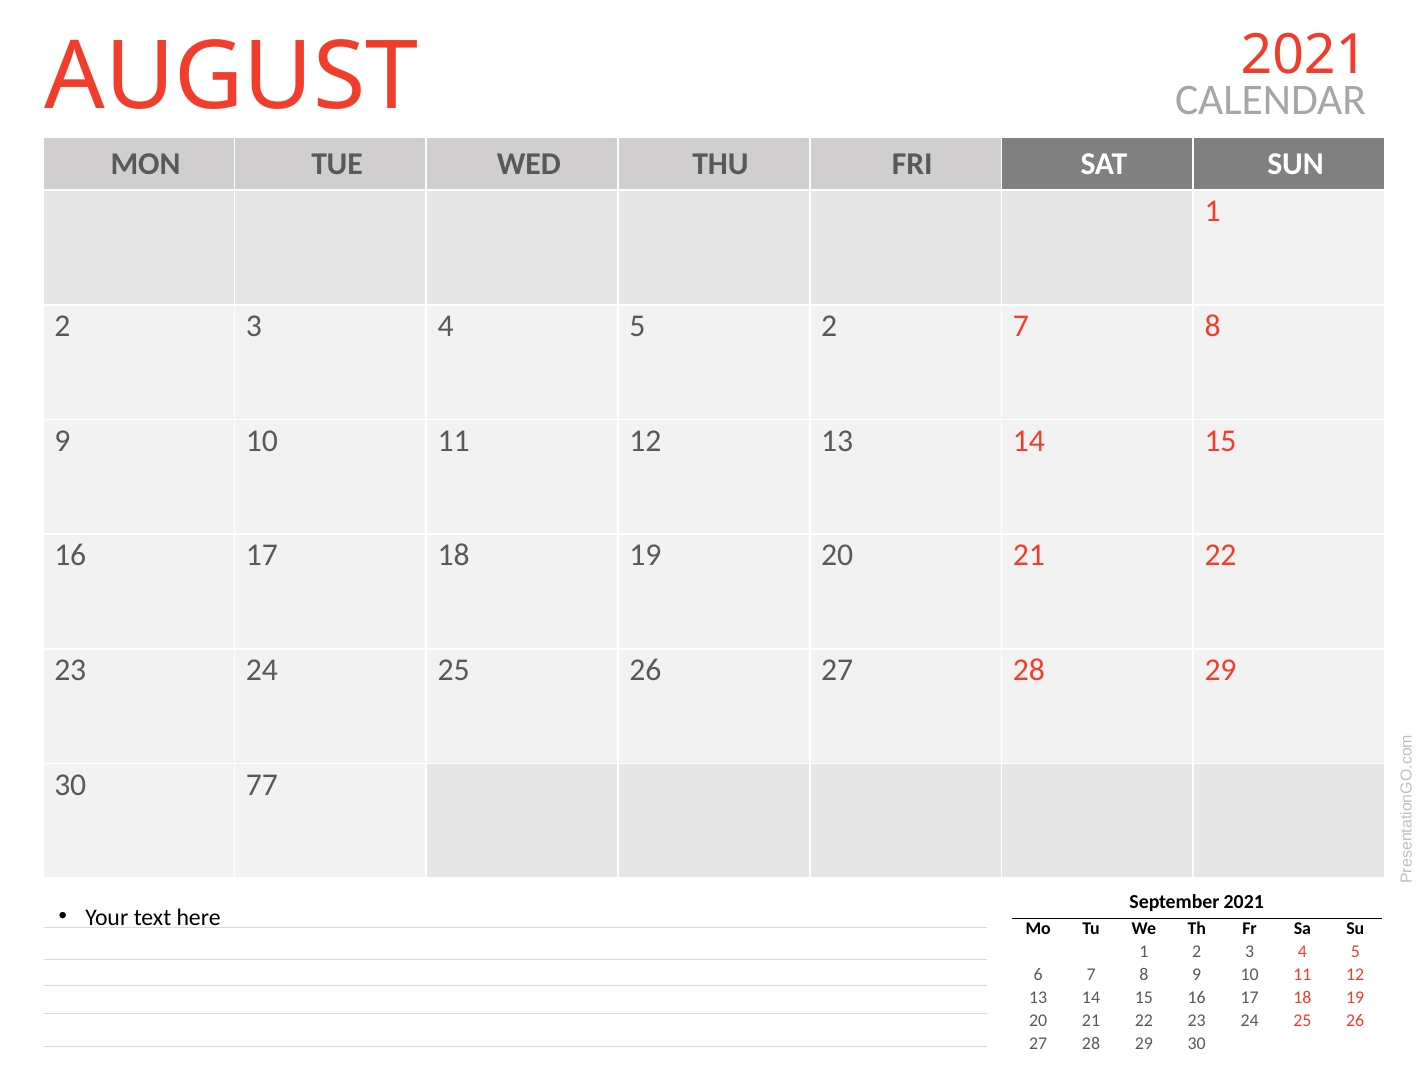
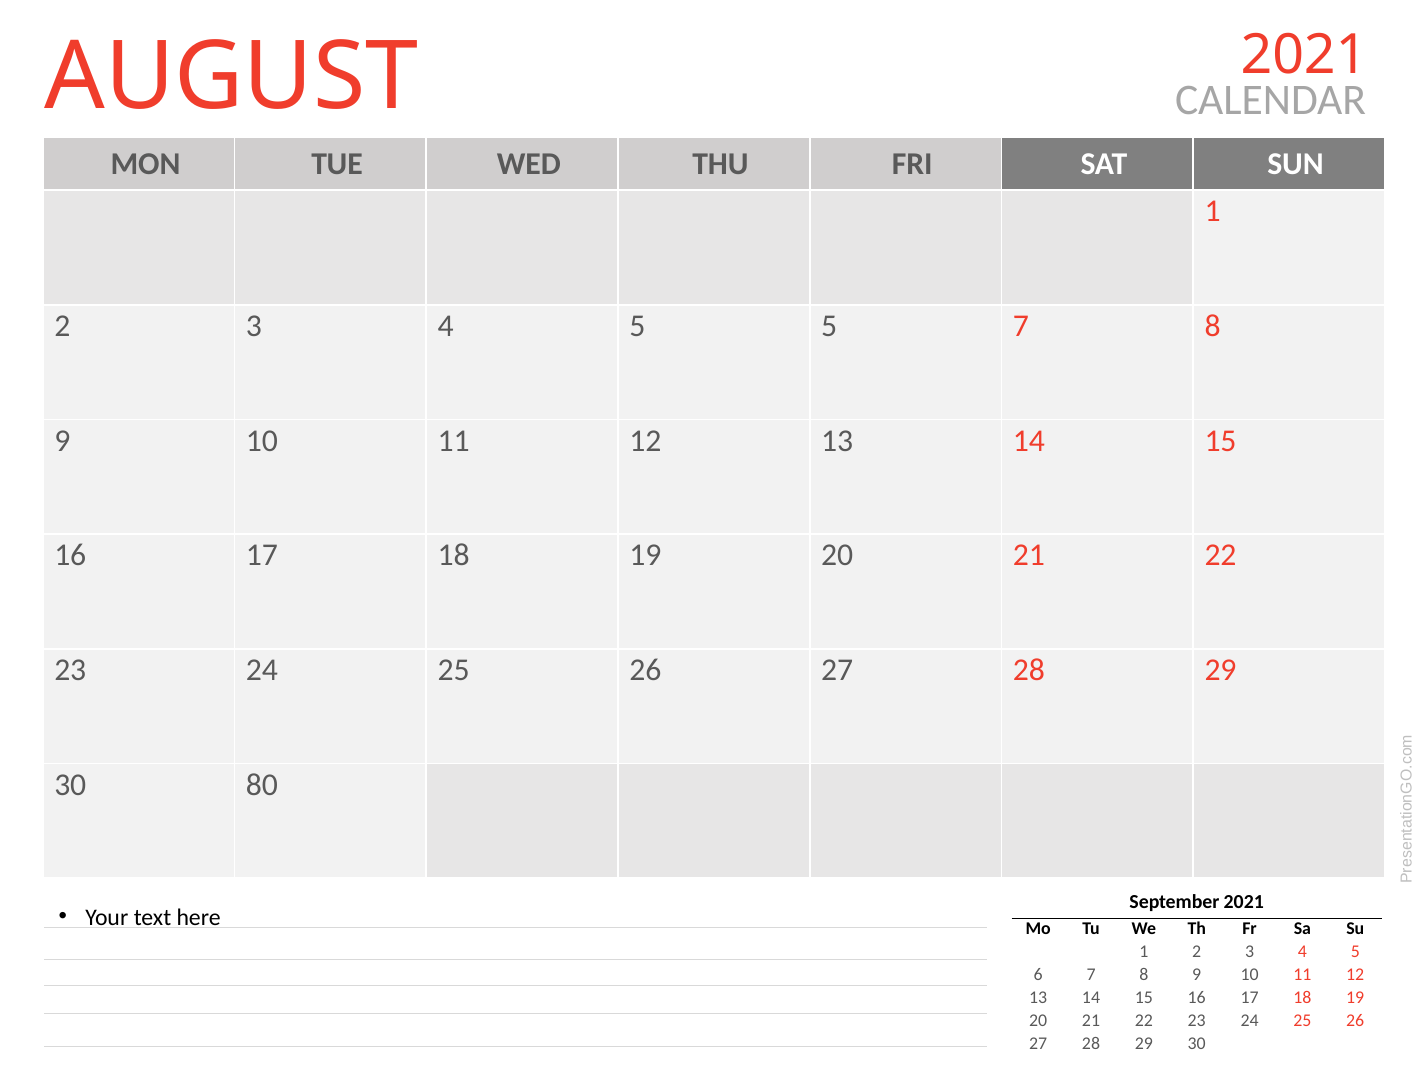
5 2: 2 -> 5
77: 77 -> 80
